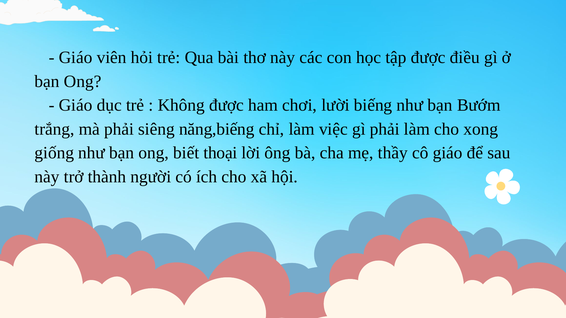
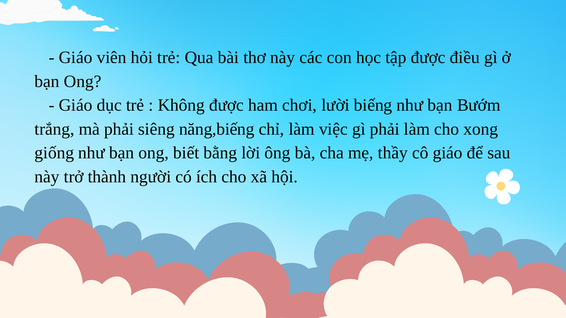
thoại: thoại -> bằng
